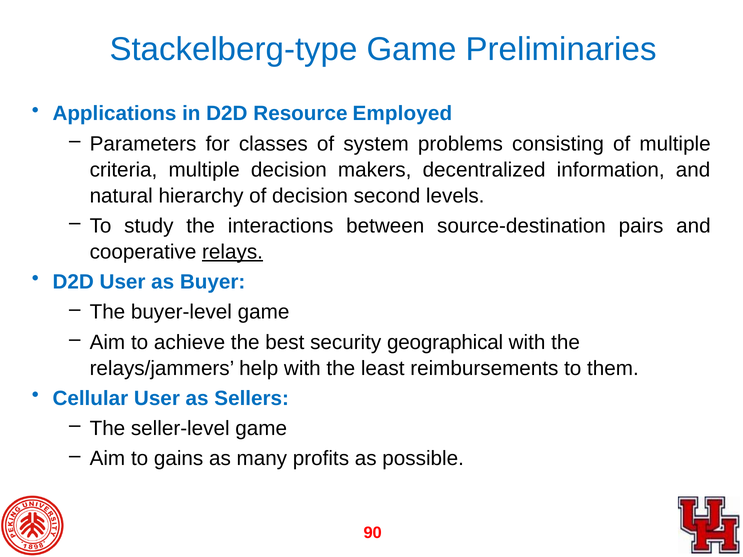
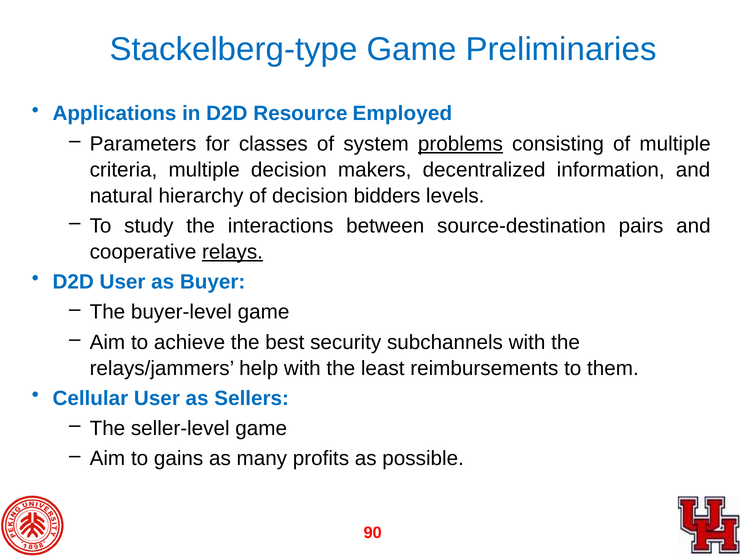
problems underline: none -> present
second: second -> bidders
geographical: geographical -> subchannels
